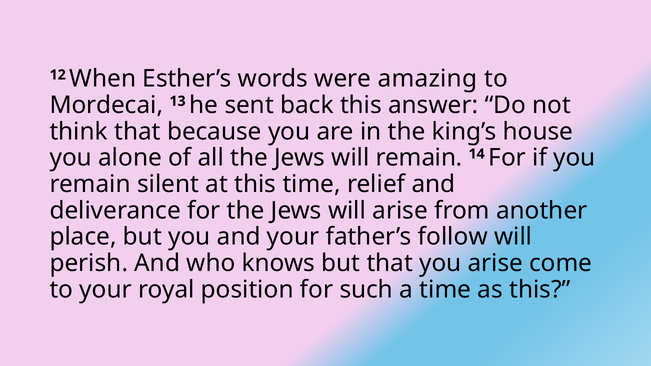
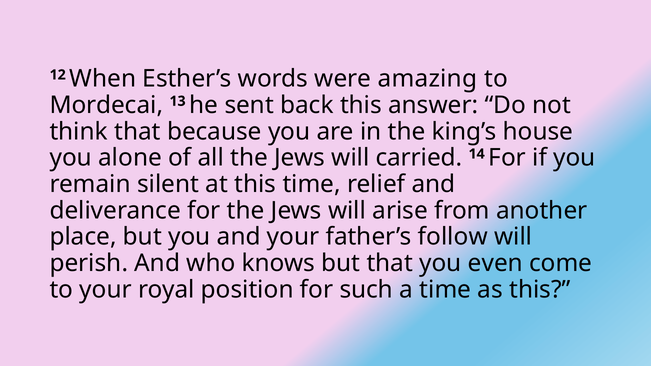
will remain: remain -> carried
you arise: arise -> even
